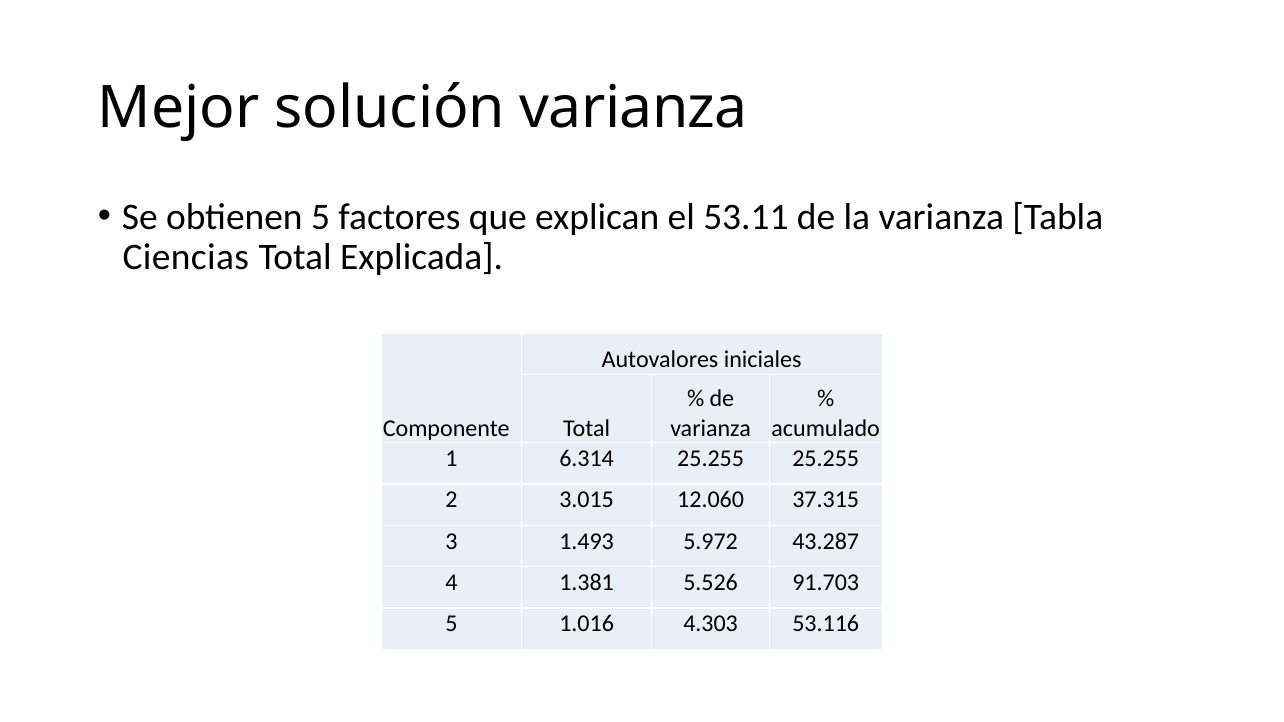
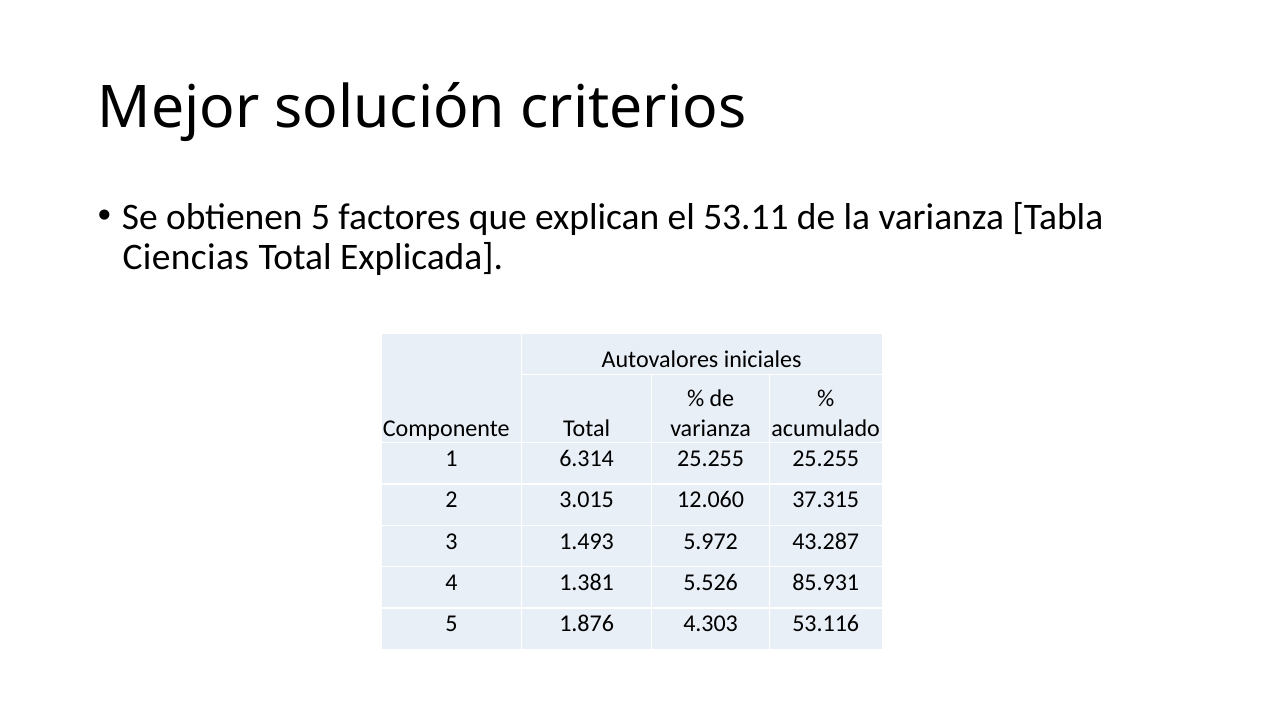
solución varianza: varianza -> criterios
91.703: 91.703 -> 85.931
1.016: 1.016 -> 1.876
